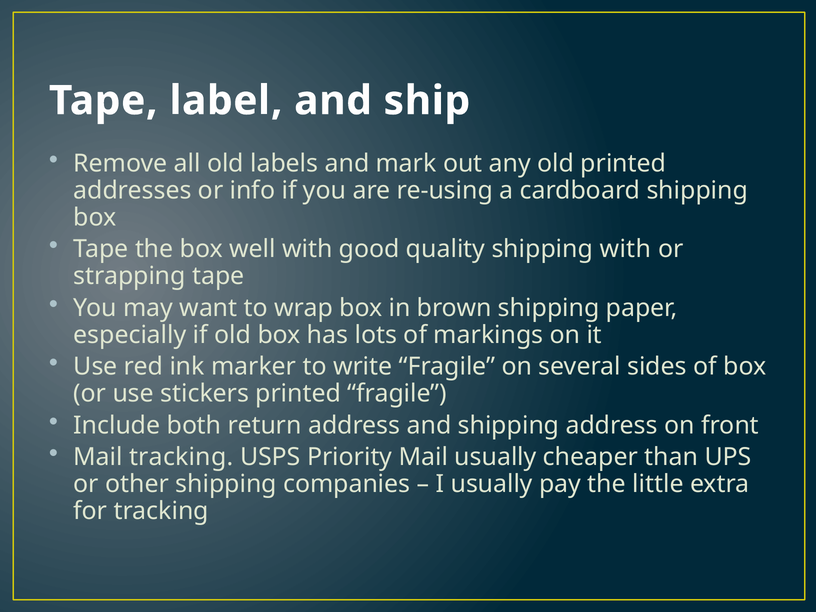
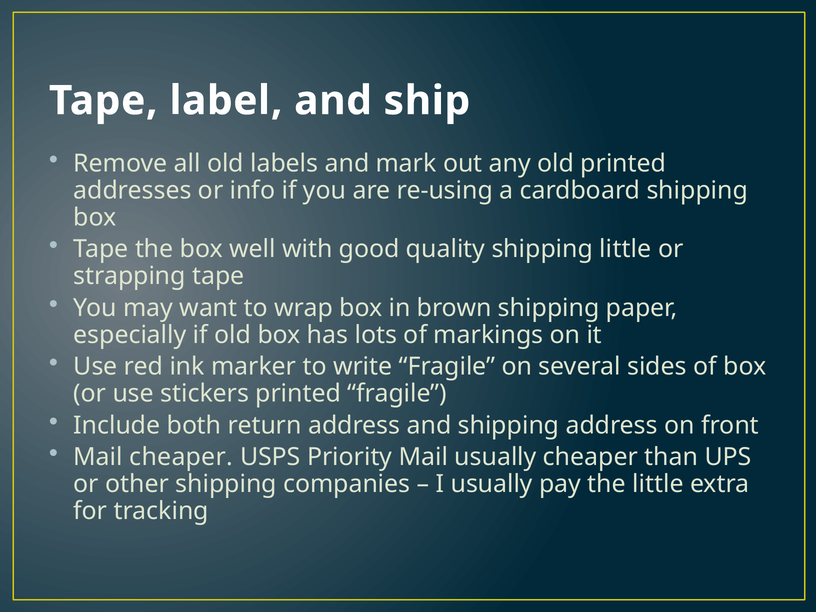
shipping with: with -> little
Mail tracking: tracking -> cheaper
